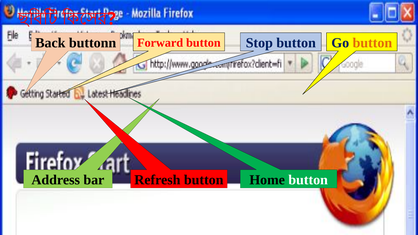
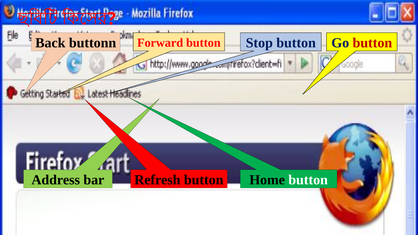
button at (372, 43) colour: orange -> red
